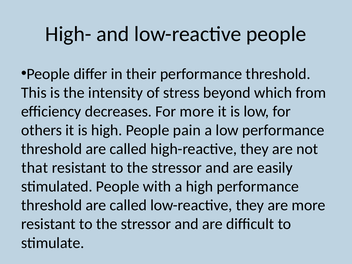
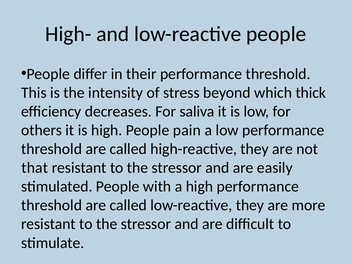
from: from -> thick
For more: more -> saliva
